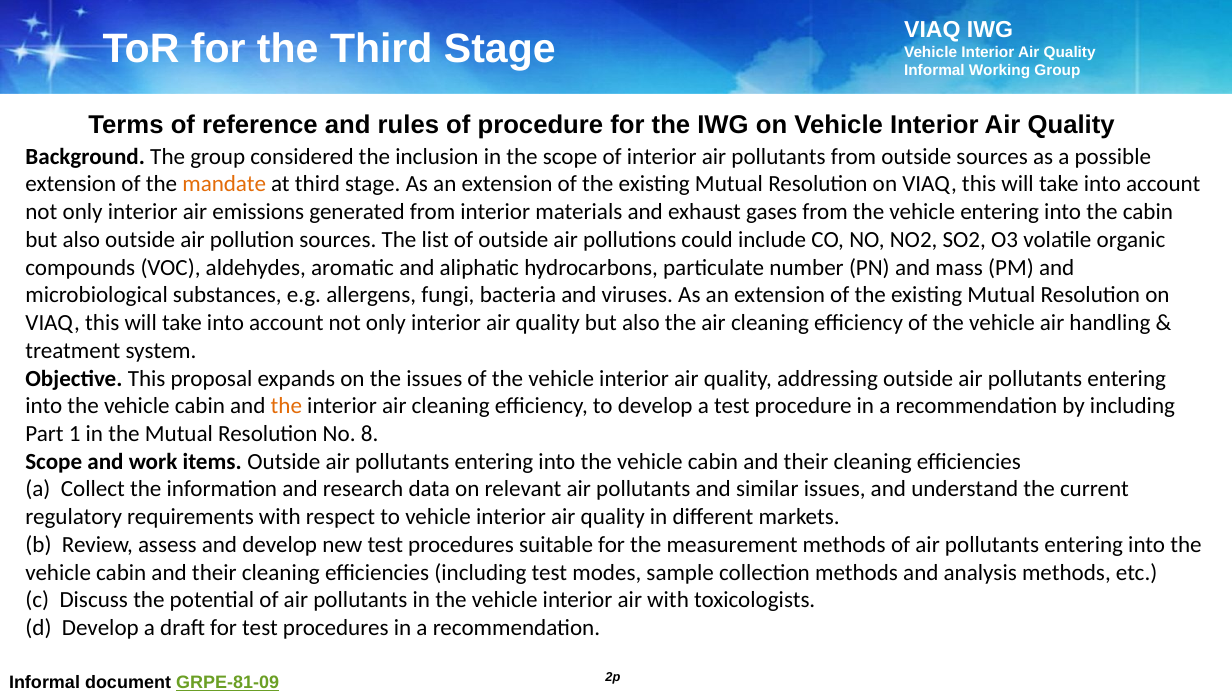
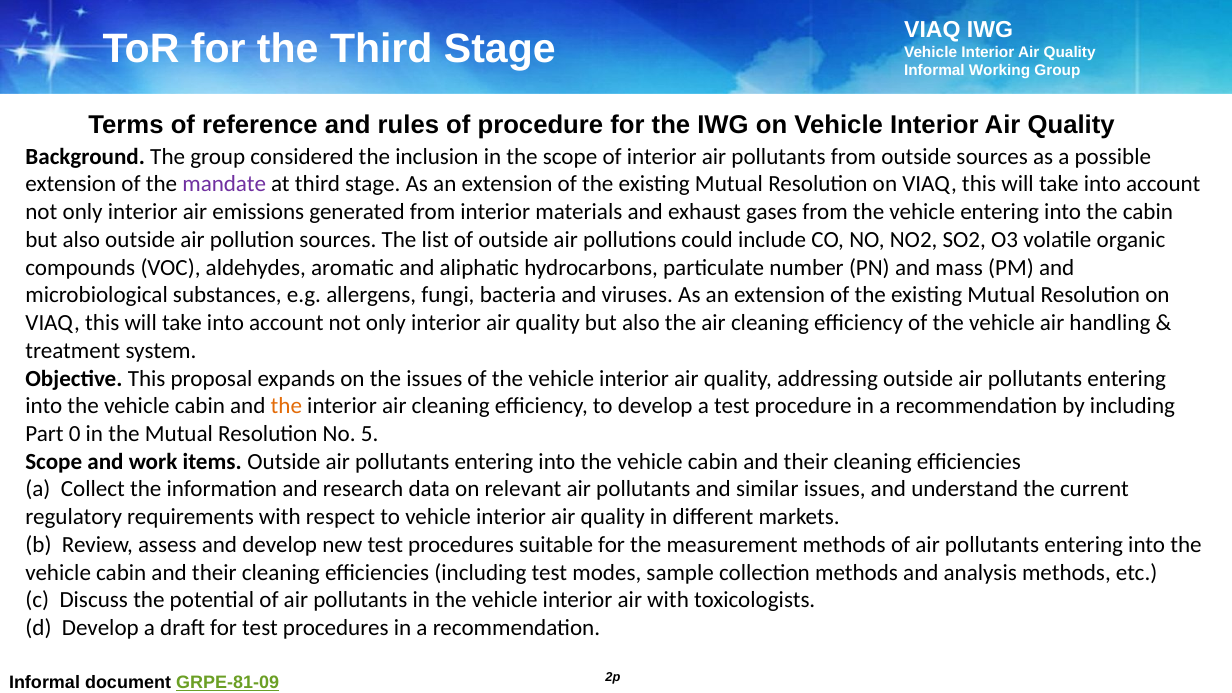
mandate colour: orange -> purple
1: 1 -> 0
8: 8 -> 5
